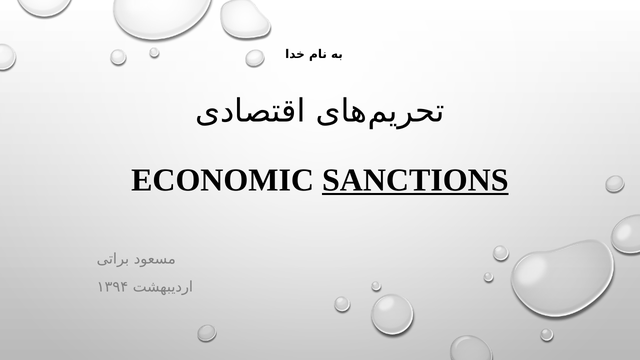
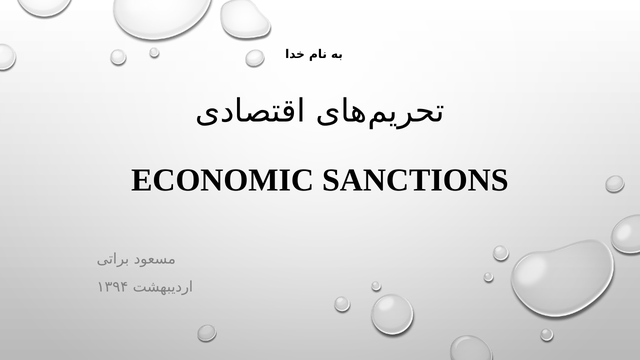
SANCTIONS underline: present -> none
